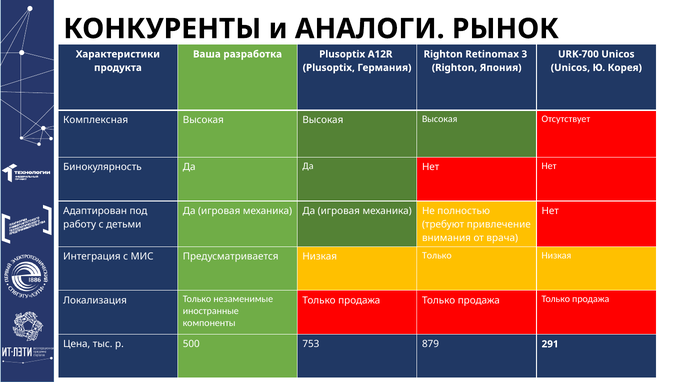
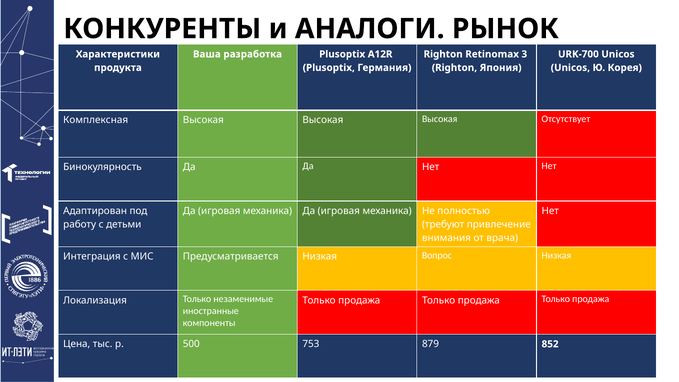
Низкая Только: Только -> Вопрос
291: 291 -> 852
